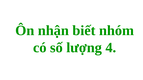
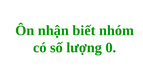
4: 4 -> 0
